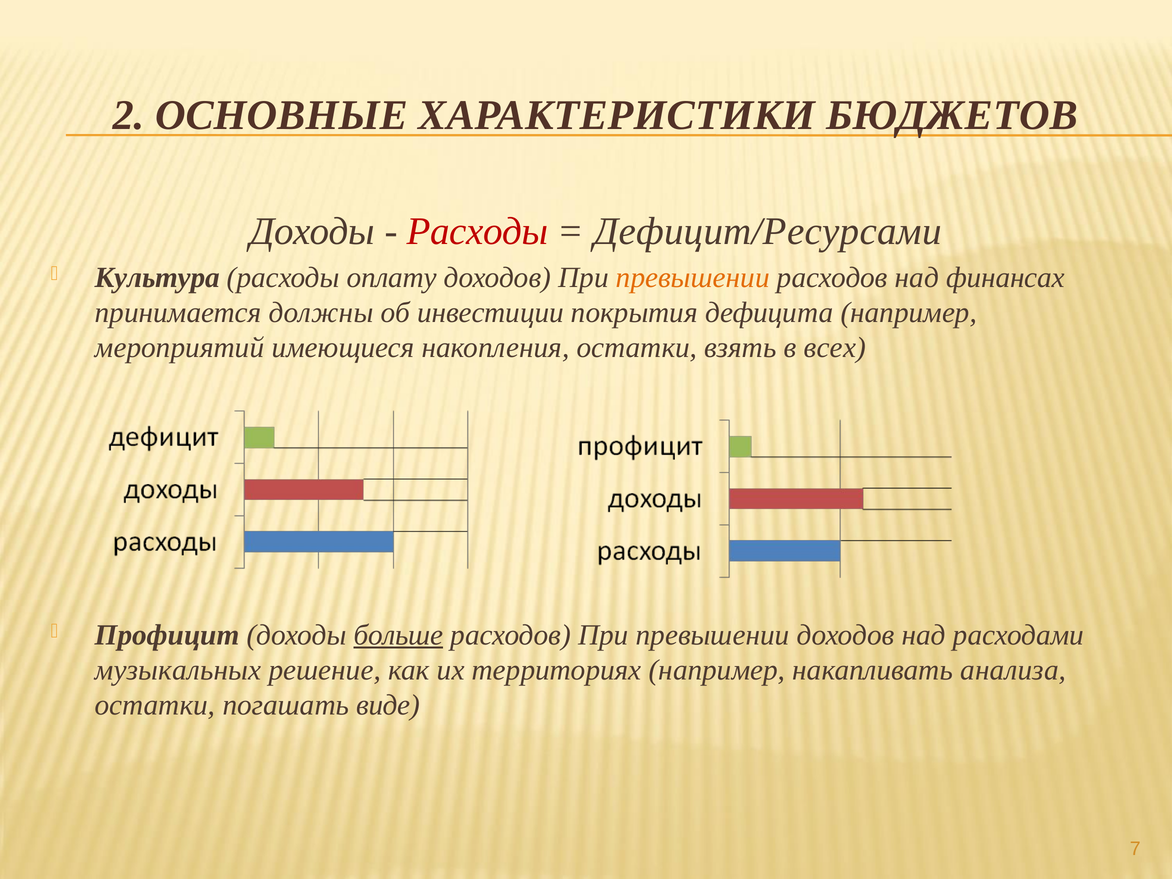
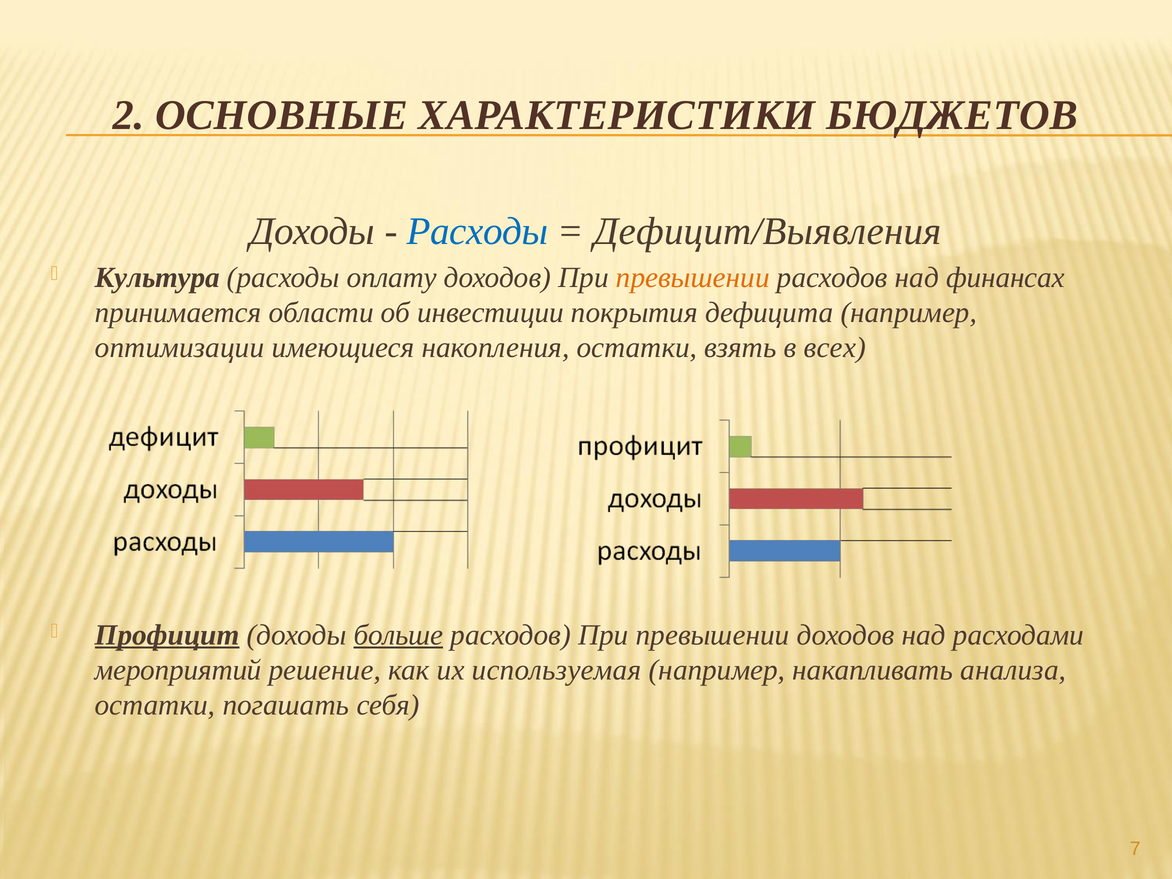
Расходы at (478, 231) colour: red -> blue
Дефицит/Ресурсами: Дефицит/Ресурсами -> Дефицит/Выявления
должны: должны -> области
мероприятий: мероприятий -> оптимизации
Профицит underline: none -> present
музыкальных: музыкальных -> мероприятий
территориях: территориях -> используемая
виде: виде -> себя
